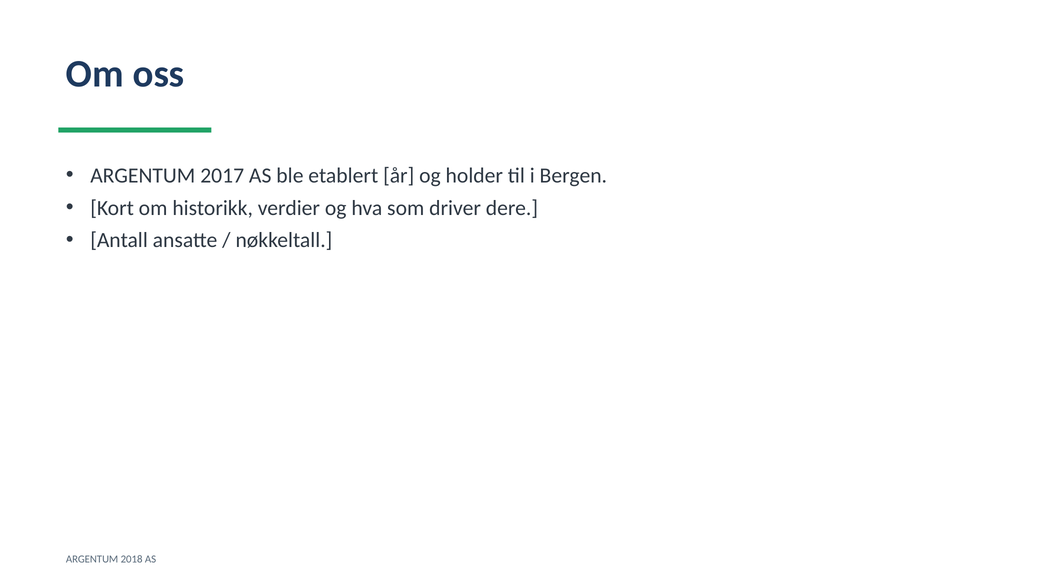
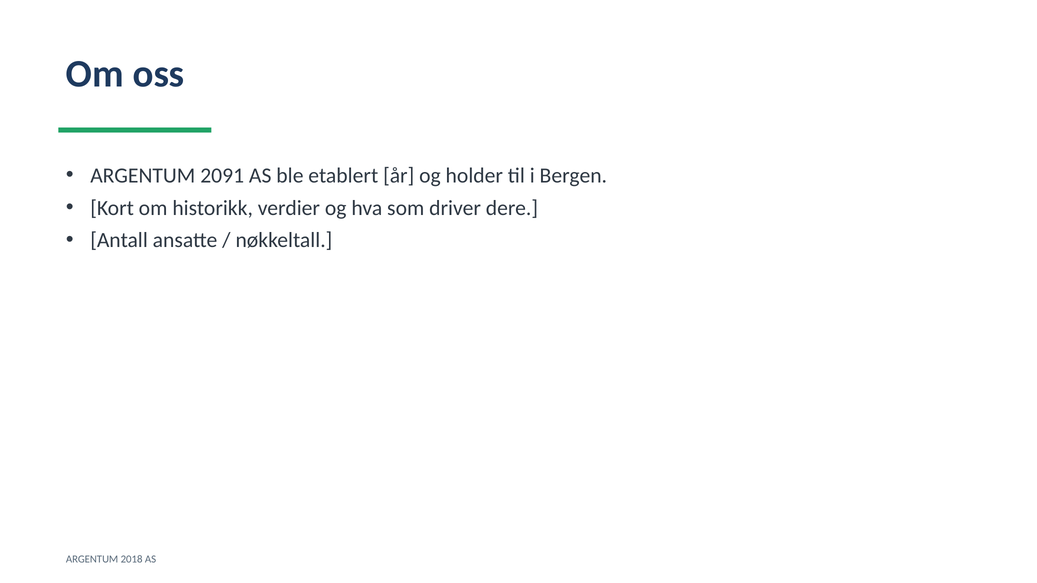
2017: 2017 -> 2091
